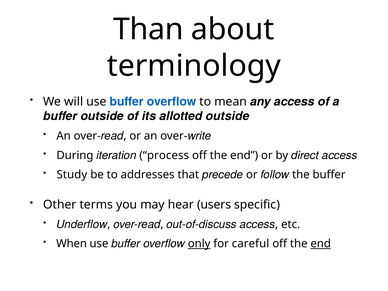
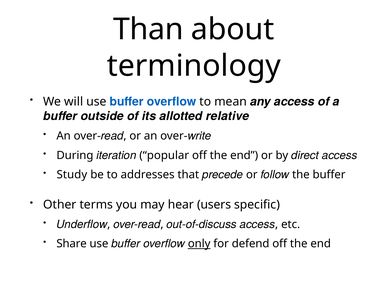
allotted outside: outside -> relative
process: process -> popular
When: When -> Share
careful: careful -> defend
end at (321, 244) underline: present -> none
